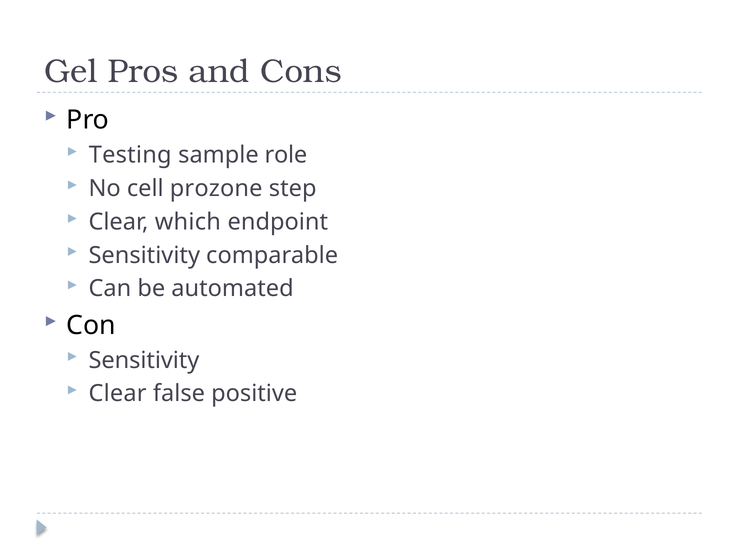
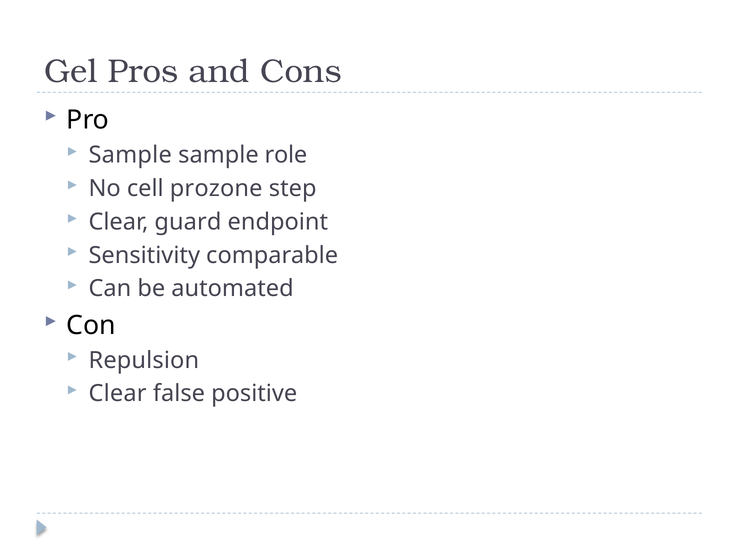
Testing at (130, 155): Testing -> Sample
which: which -> guard
Sensitivity at (144, 360): Sensitivity -> Repulsion
